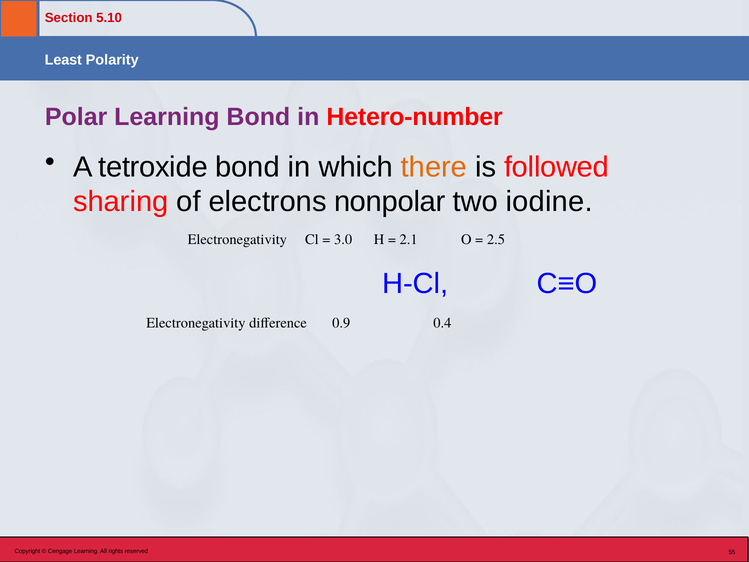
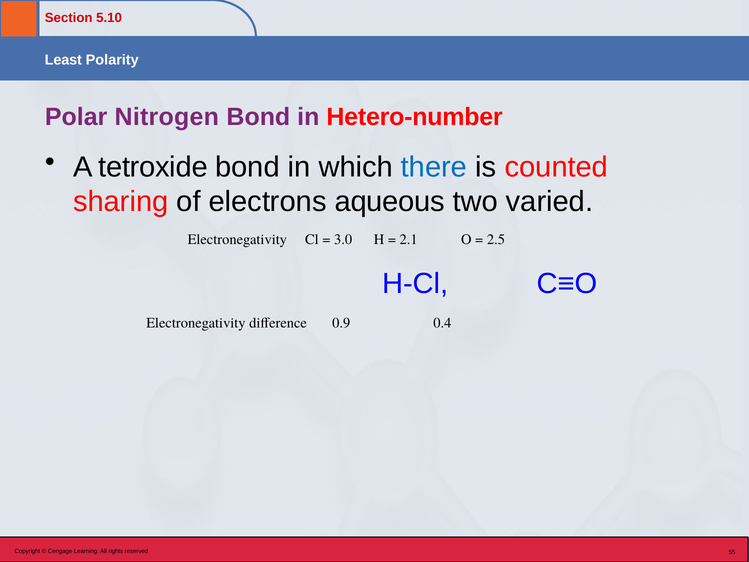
Polar Learning: Learning -> Nitrogen
there colour: orange -> blue
followed: followed -> counted
nonpolar: nonpolar -> aqueous
iodine: iodine -> varied
